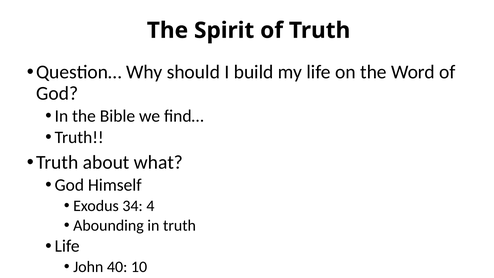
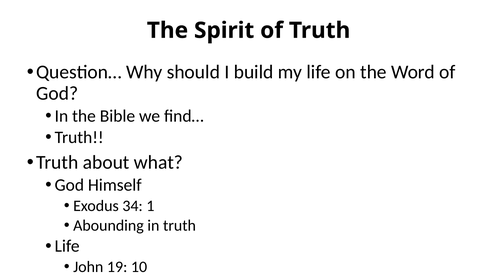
4: 4 -> 1
40: 40 -> 19
